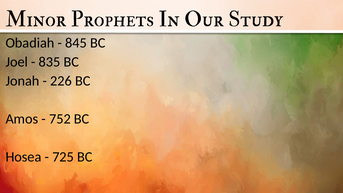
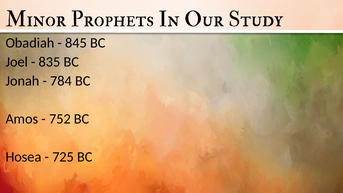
226: 226 -> 784
